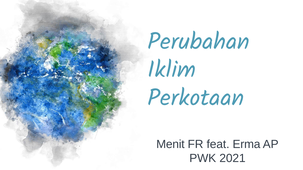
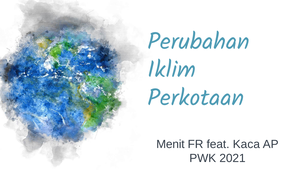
Erma: Erma -> Kaca
